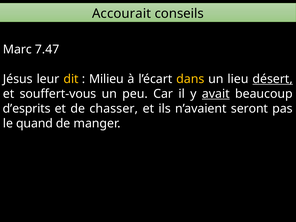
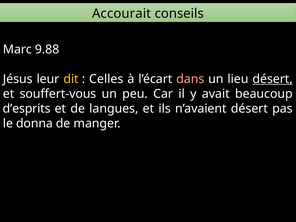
7.47: 7.47 -> 9.88
Milieu: Milieu -> Celles
dans colour: yellow -> pink
avait underline: present -> none
chasser: chasser -> langues
n’avaient seront: seront -> désert
quand: quand -> donna
